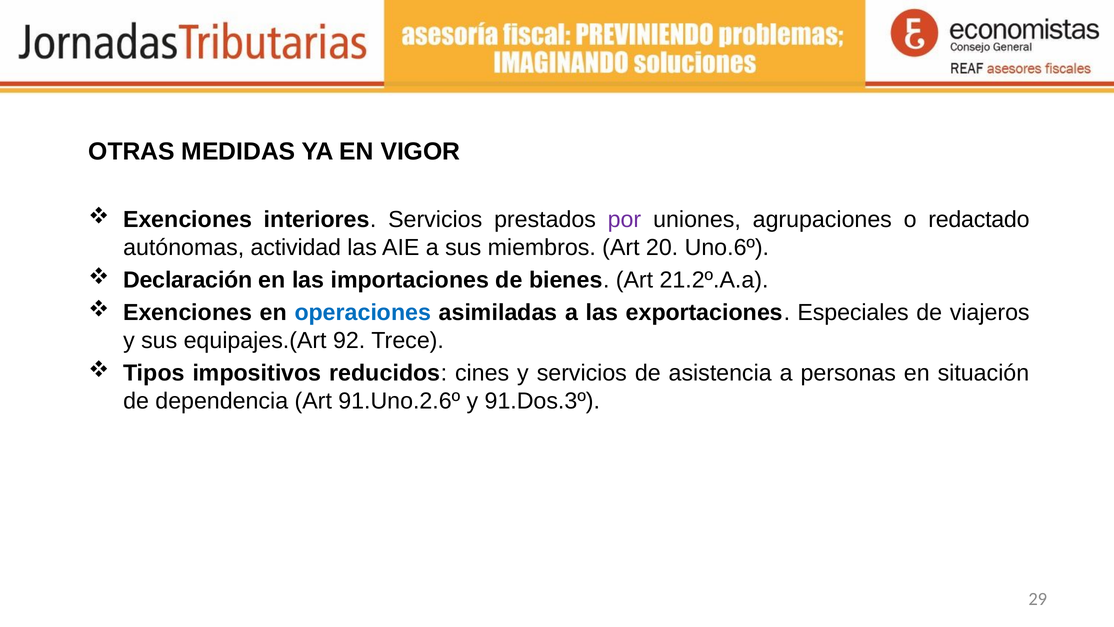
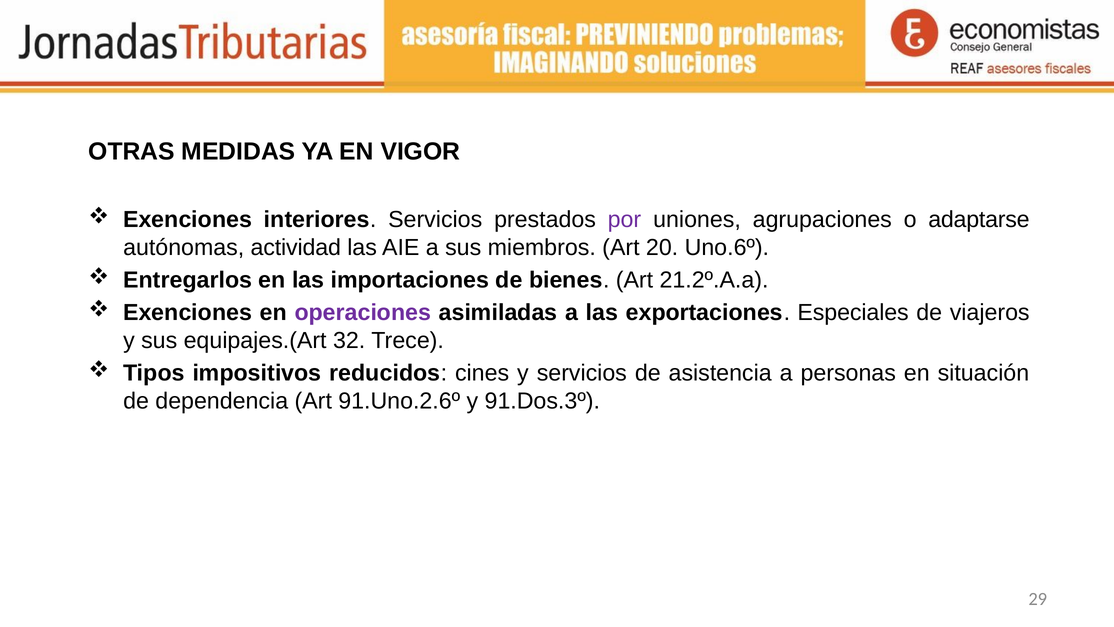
redactado: redactado -> adaptarse
Declaración: Declaración -> Entregarlos
operaciones colour: blue -> purple
92: 92 -> 32
